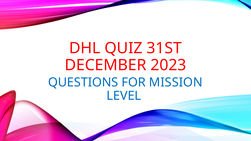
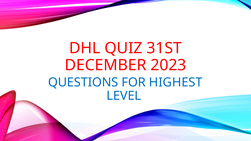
MISSION: MISSION -> HIGHEST
